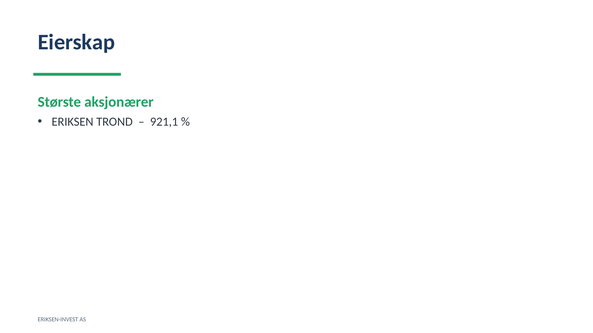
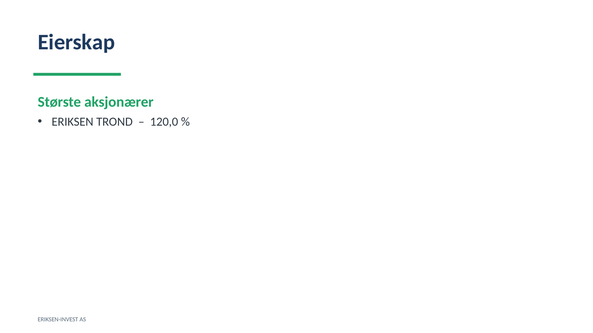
921,1: 921,1 -> 120,0
